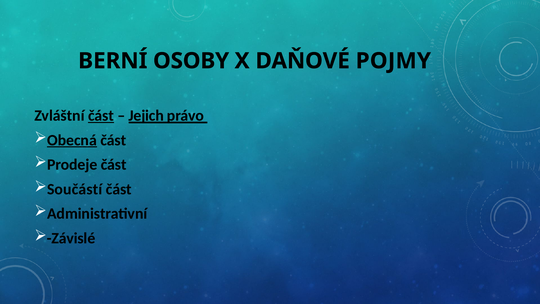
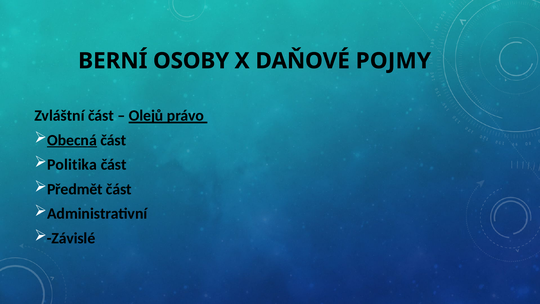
část at (101, 116) underline: present -> none
Jejich: Jejich -> Olejů
Prodeje: Prodeje -> Politika
Součástí: Součástí -> Předmět
